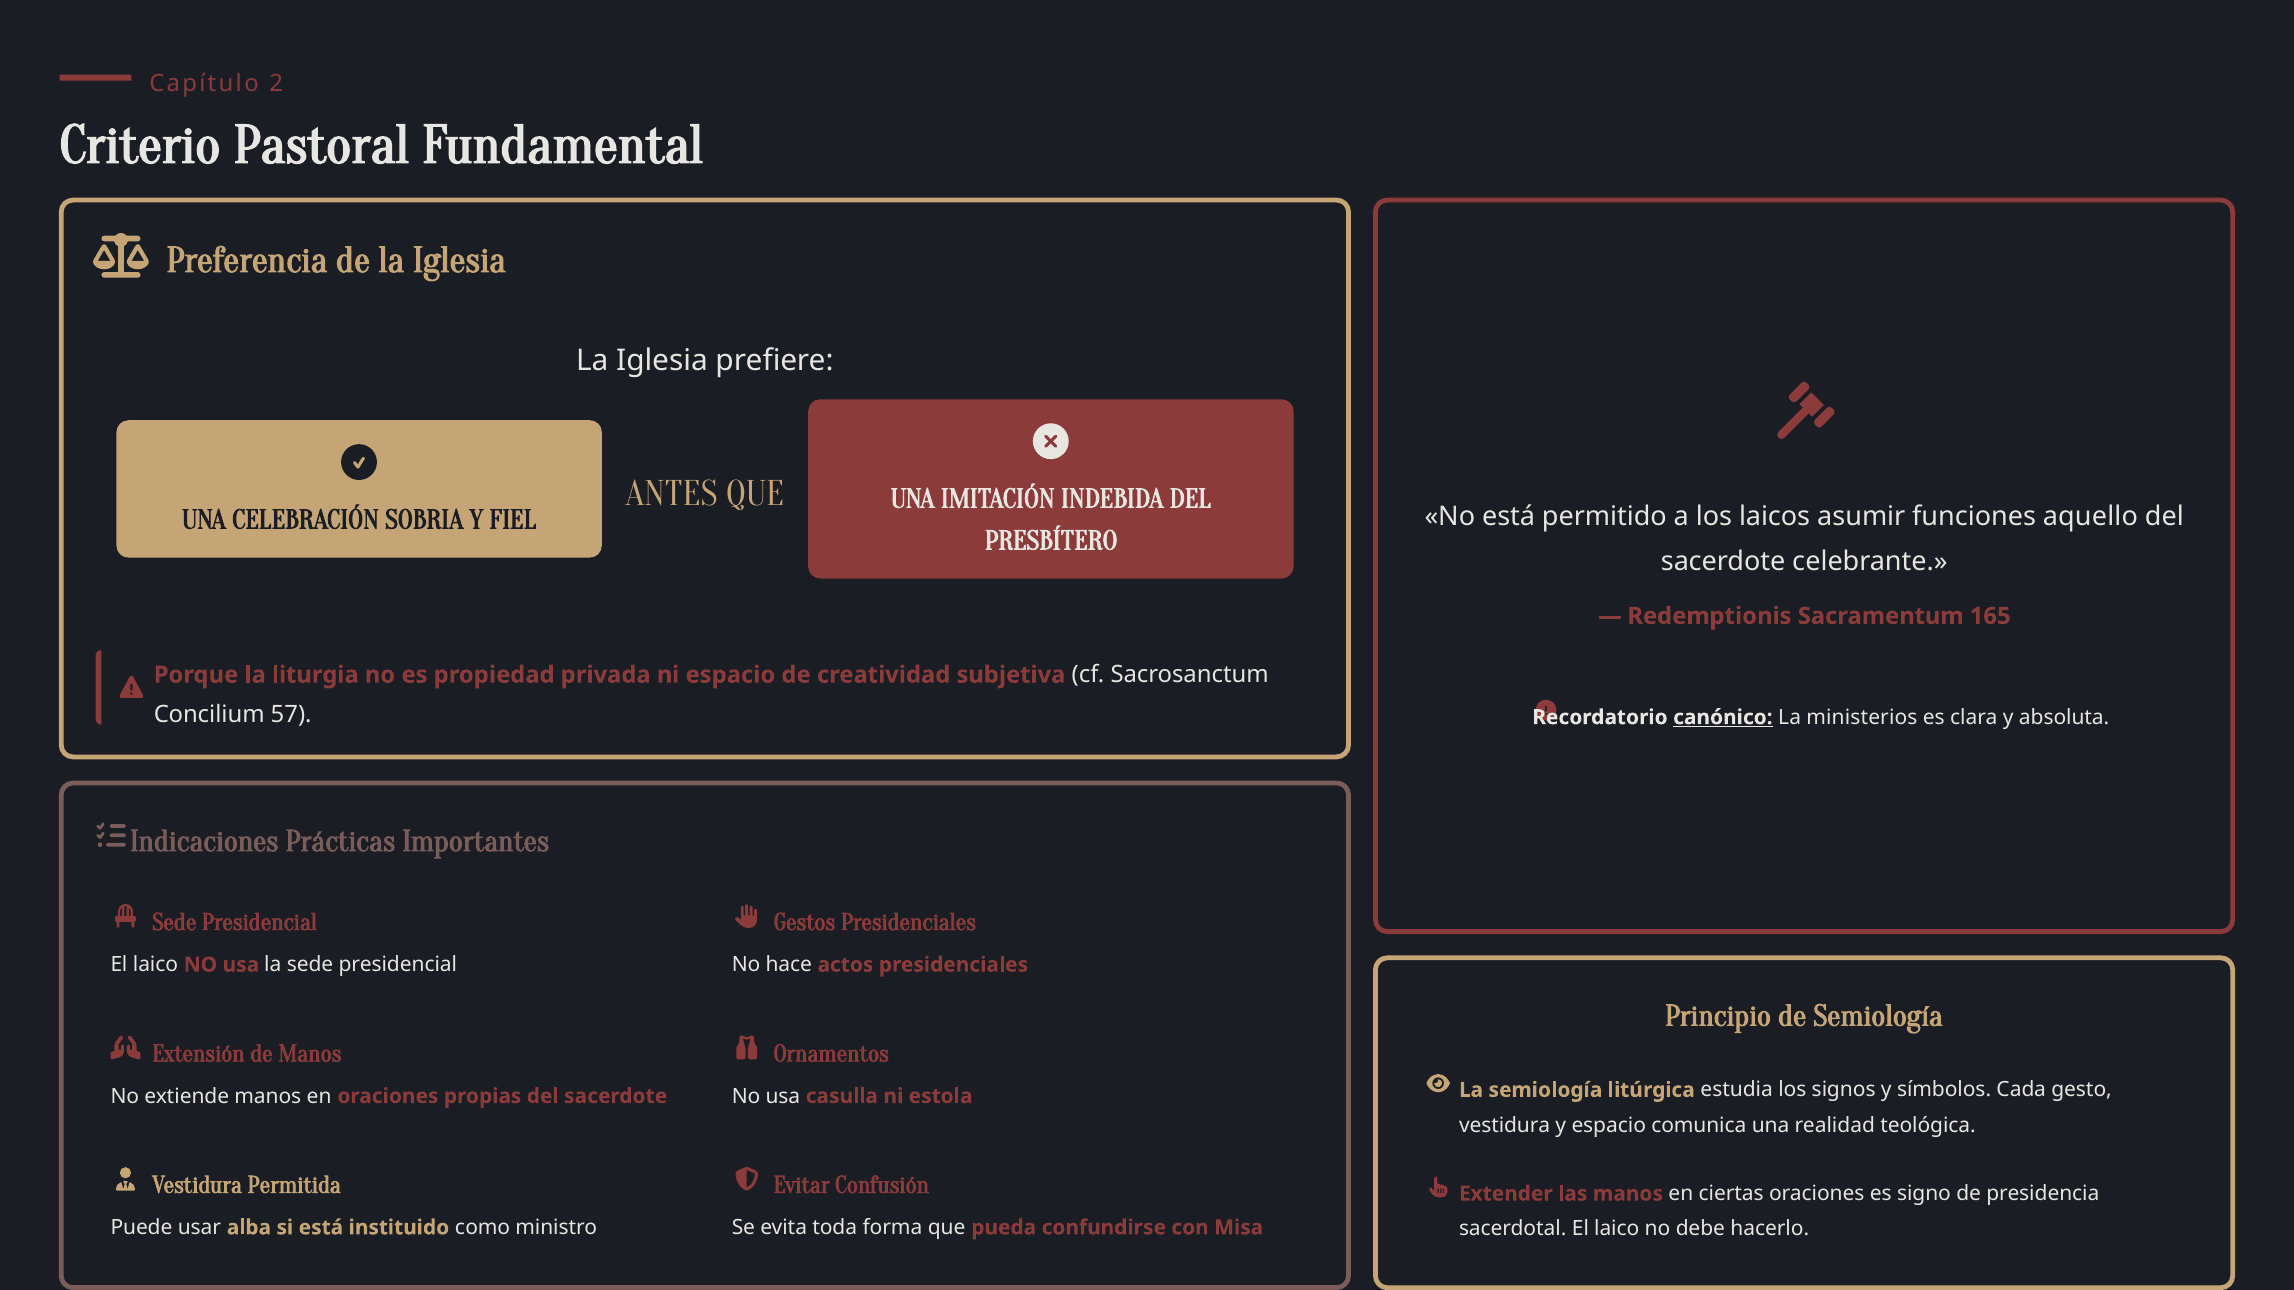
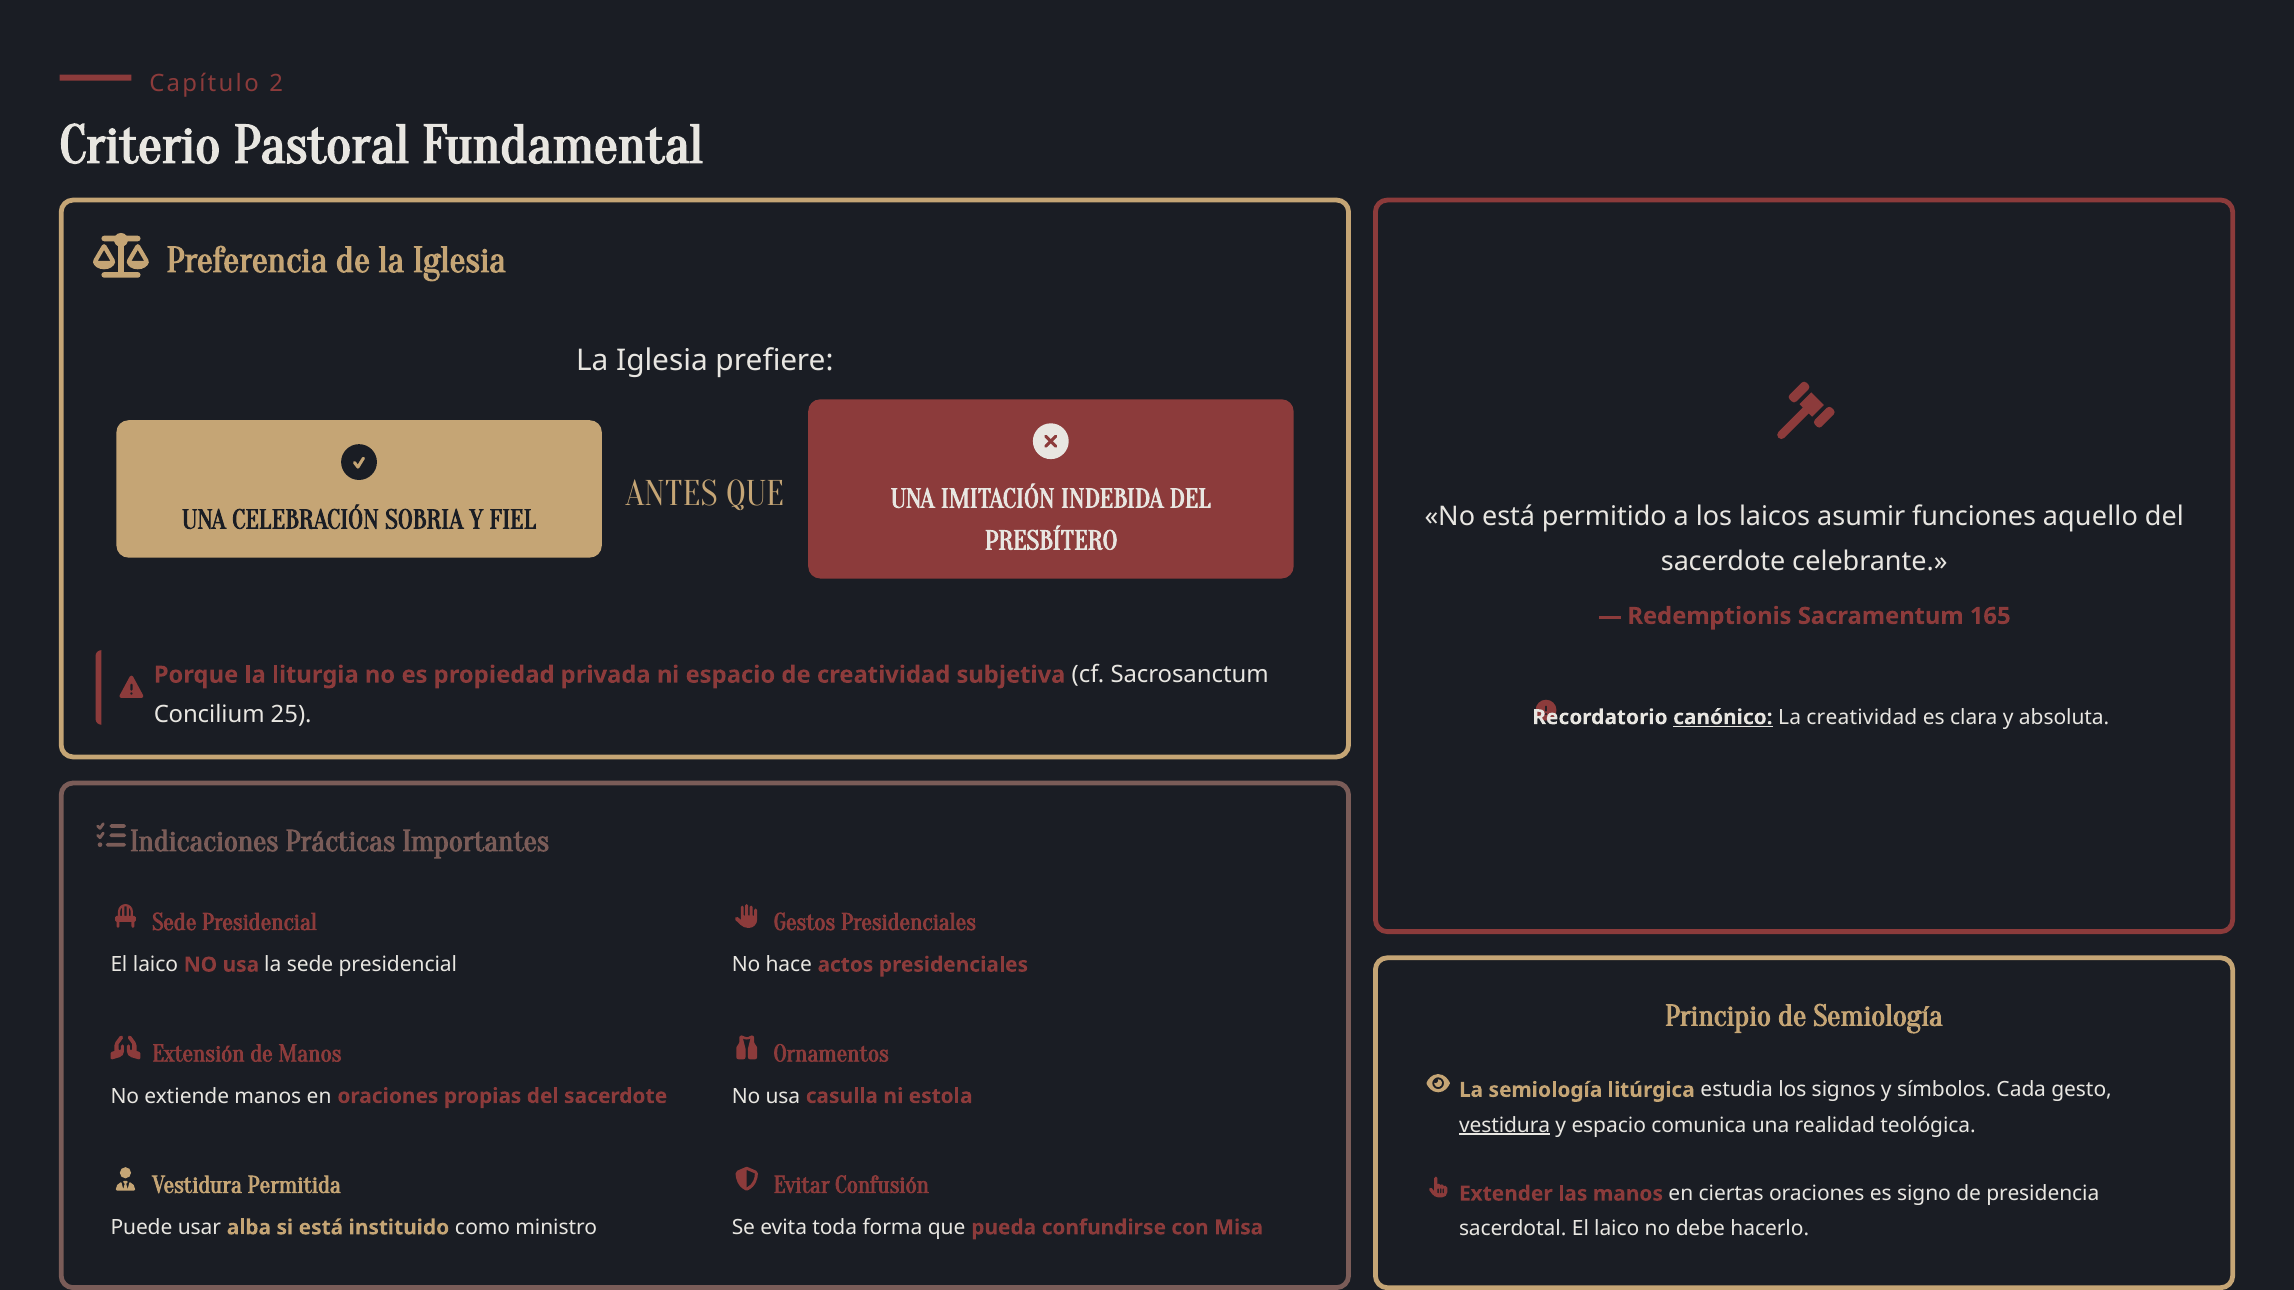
57: 57 -> 25
La ministerios: ministerios -> creatividad
vestidura at (1505, 1125) underline: none -> present
